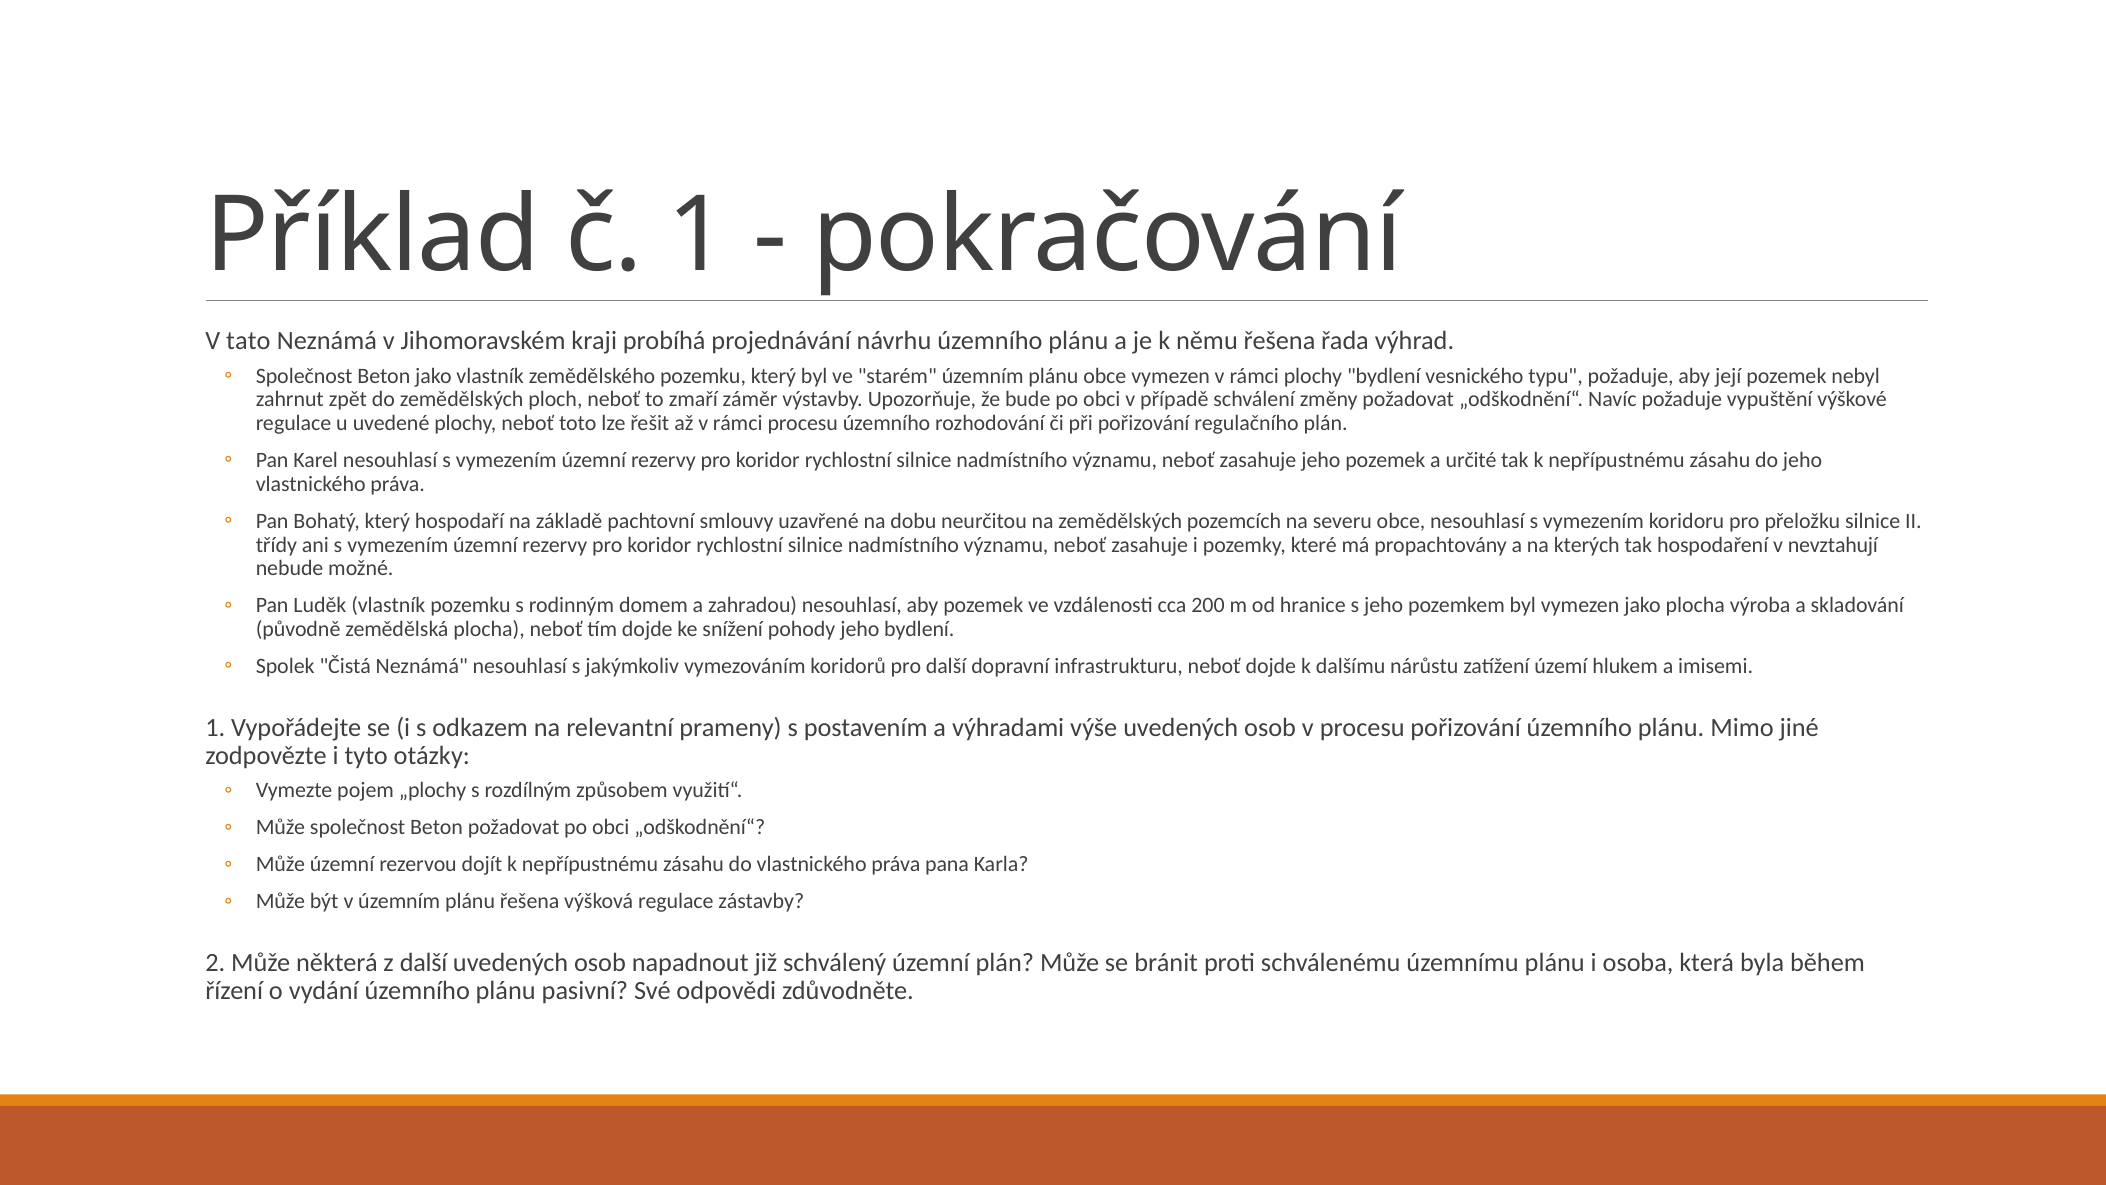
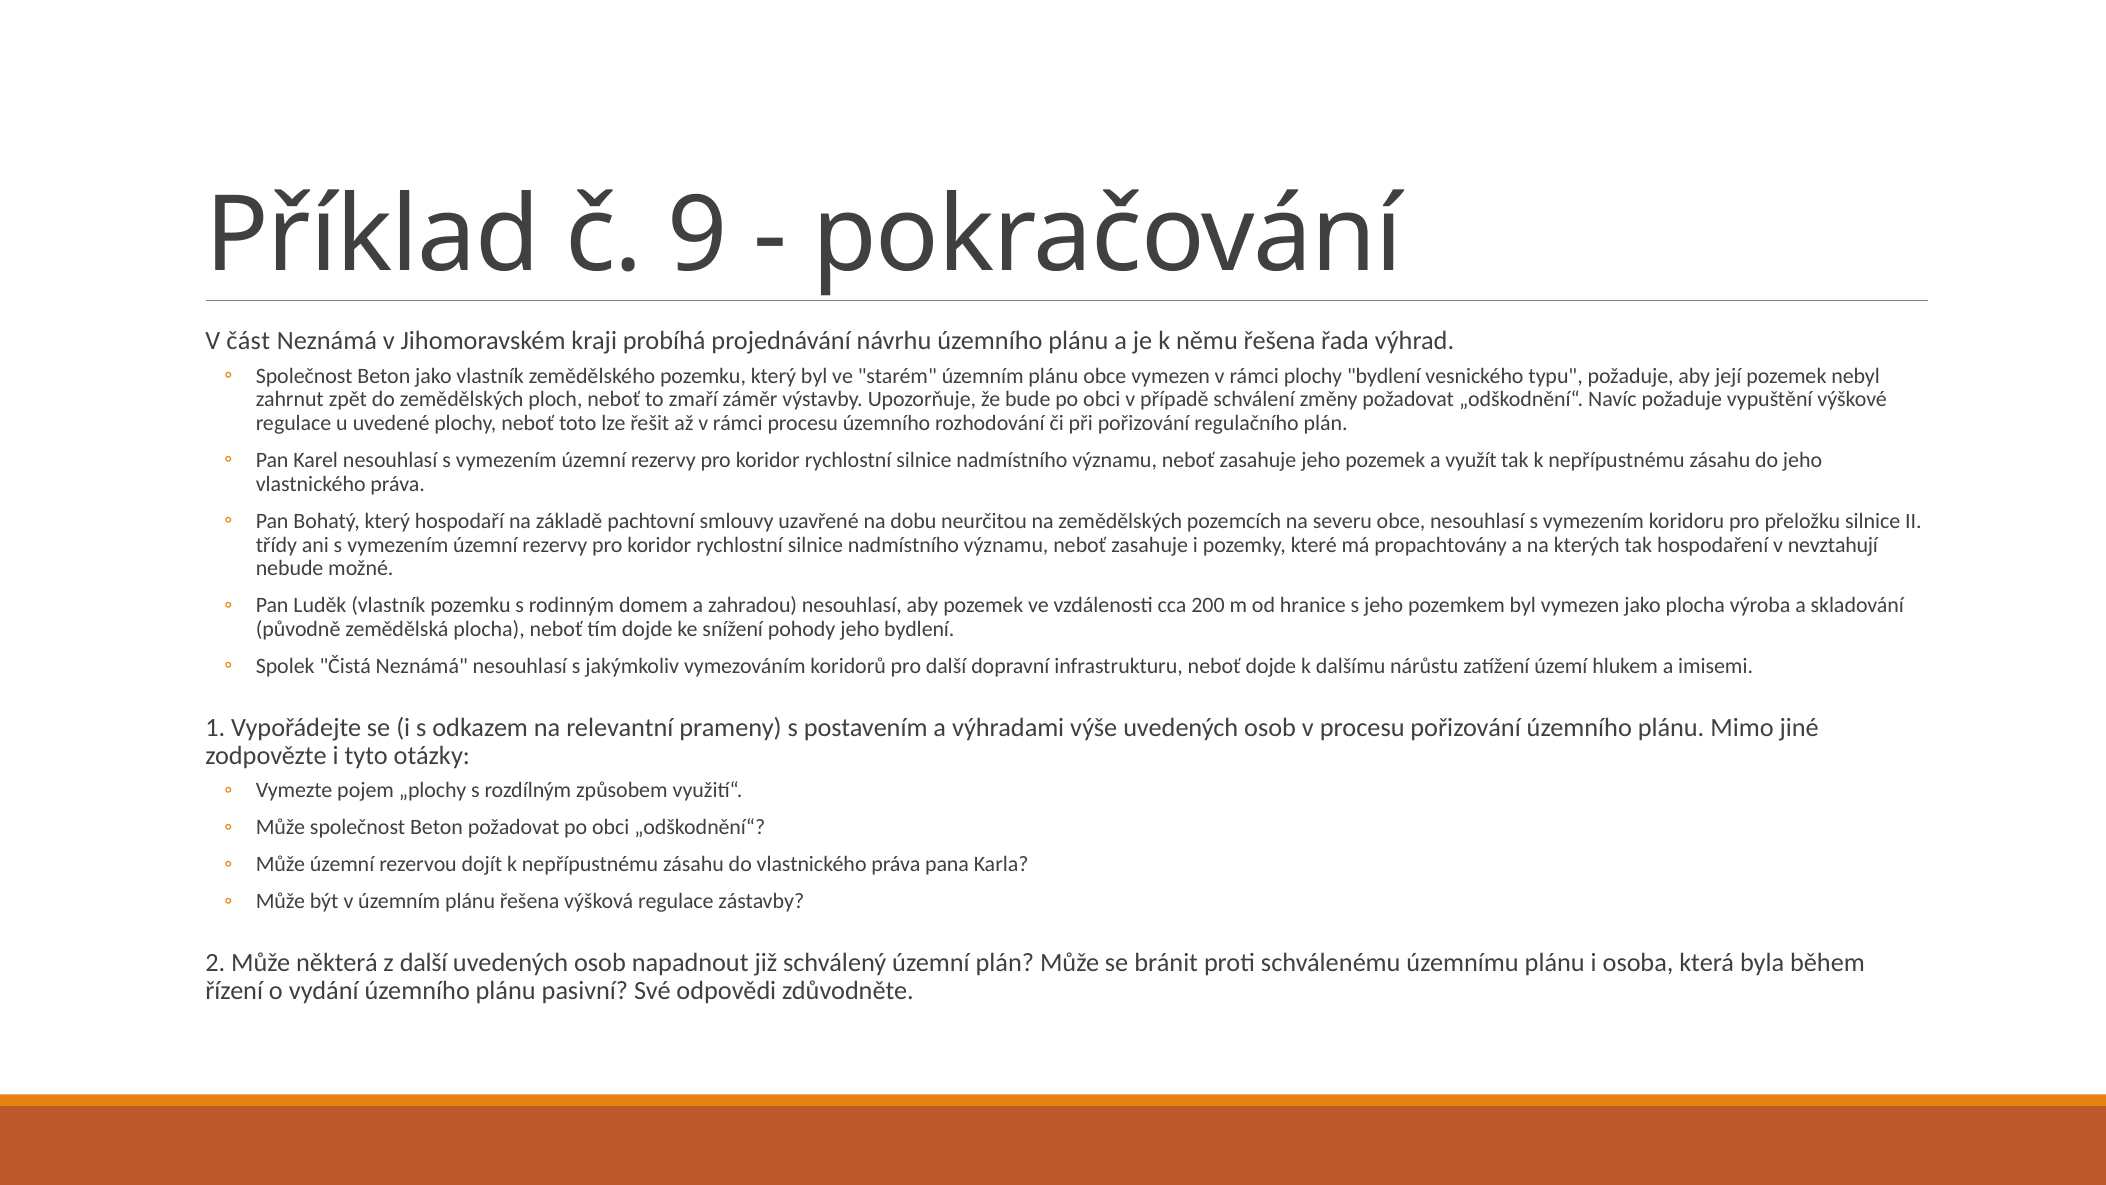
č 1: 1 -> 9
tato: tato -> část
určité: určité -> využít
